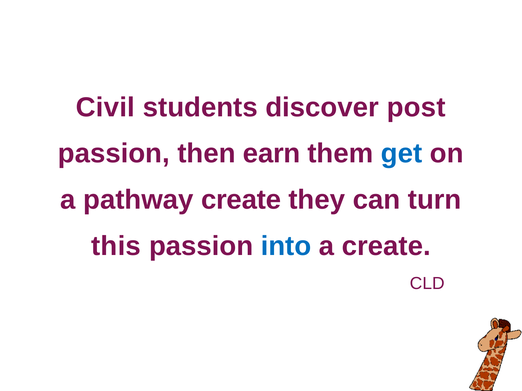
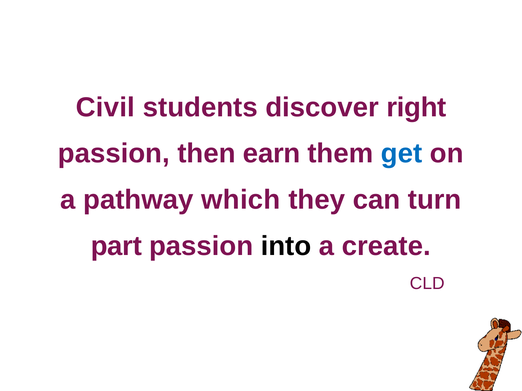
post: post -> right
pathway create: create -> which
this: this -> part
into colour: blue -> black
